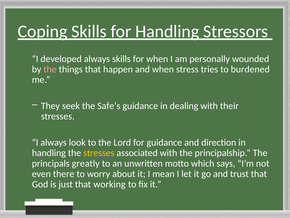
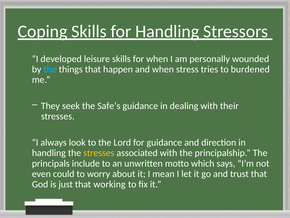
developed always: always -> leisure
the at (50, 69) colour: pink -> light blue
greatly: greatly -> include
there: there -> could
